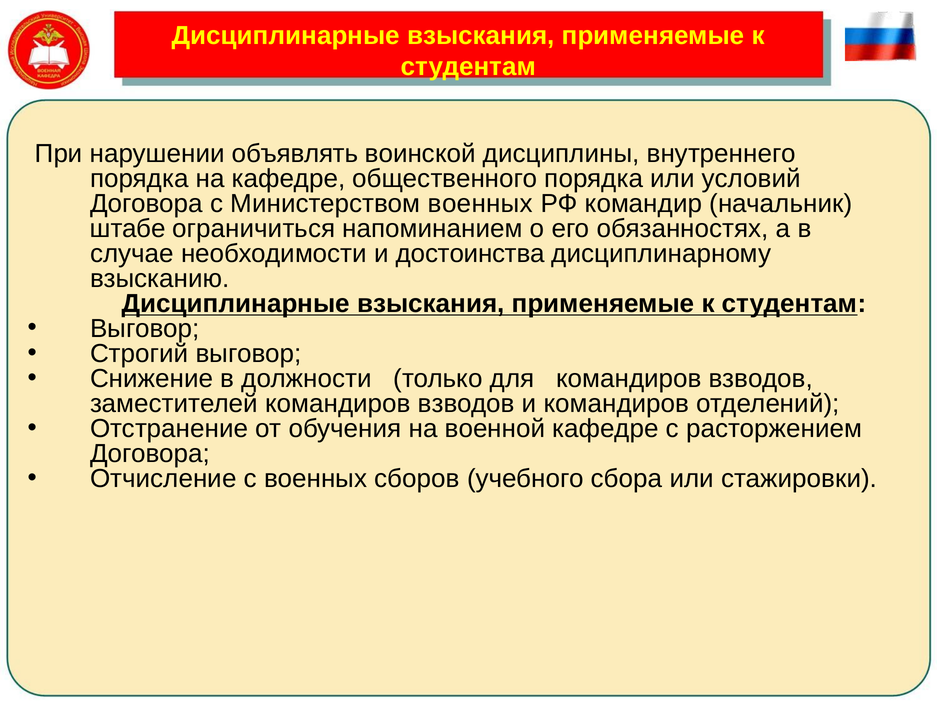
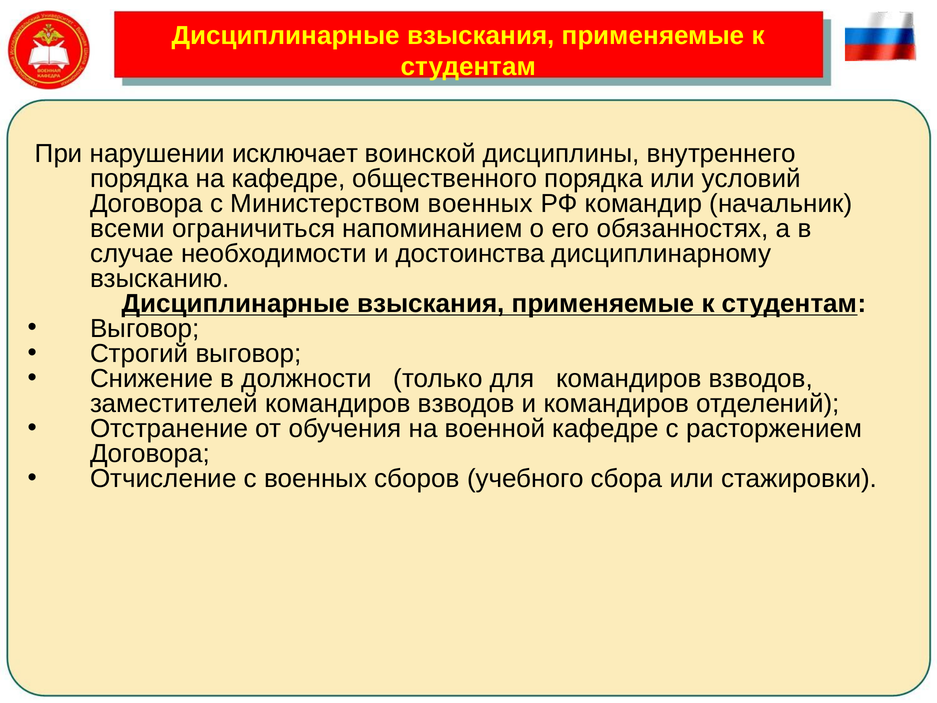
объявлять: объявлять -> исключает
штабе: штабе -> всеми
